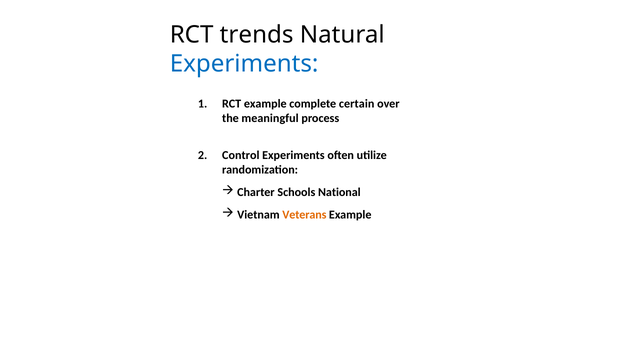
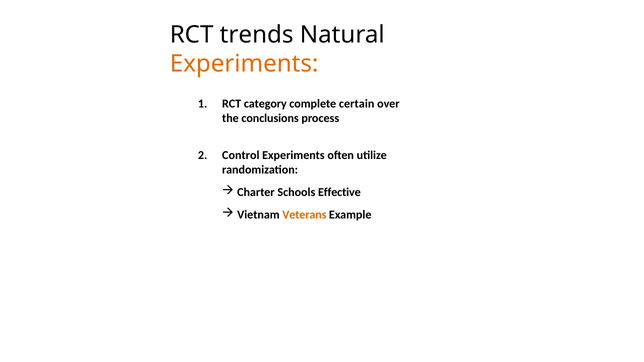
Experiments at (244, 64) colour: blue -> orange
RCT example: example -> category
meaningful: meaningful -> conclusions
National: National -> Effective
